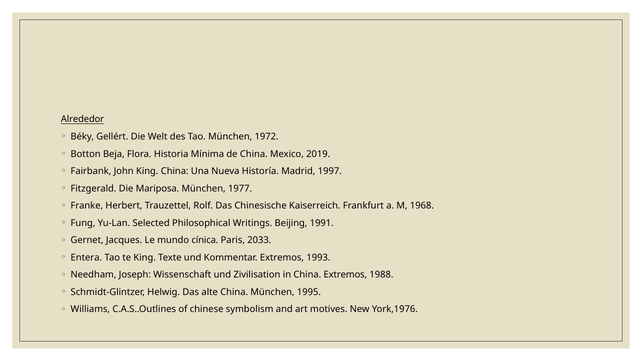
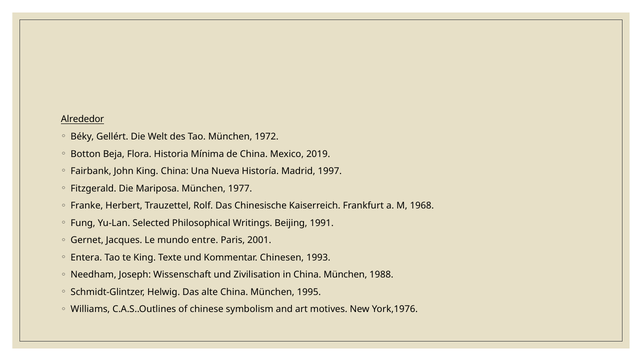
cínica: cínica -> entre
2033: 2033 -> 2001
Kommentar Extremos: Extremos -> Chinesen
in China Extremos: Extremos -> München
